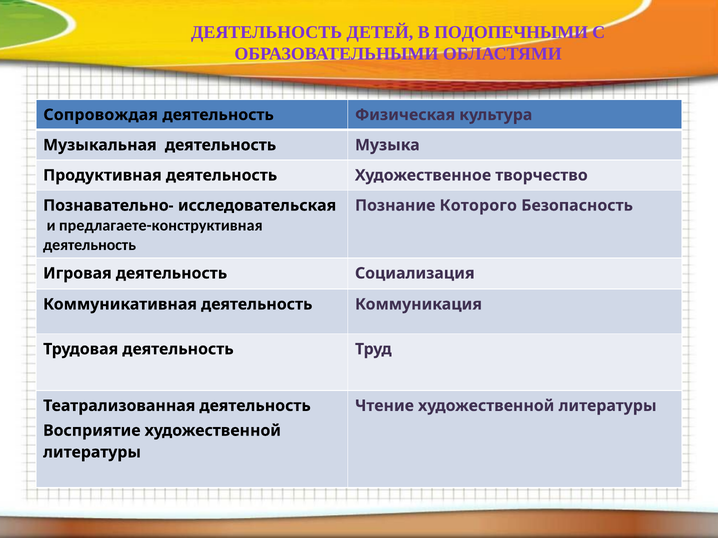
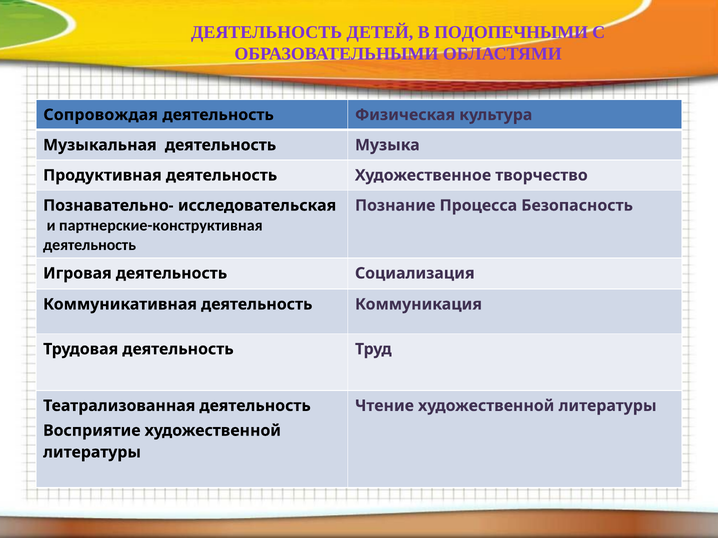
Которого: Которого -> Процесса
предлагаете-конструктивная: предлагаете-конструктивная -> партнерские-конструктивная
